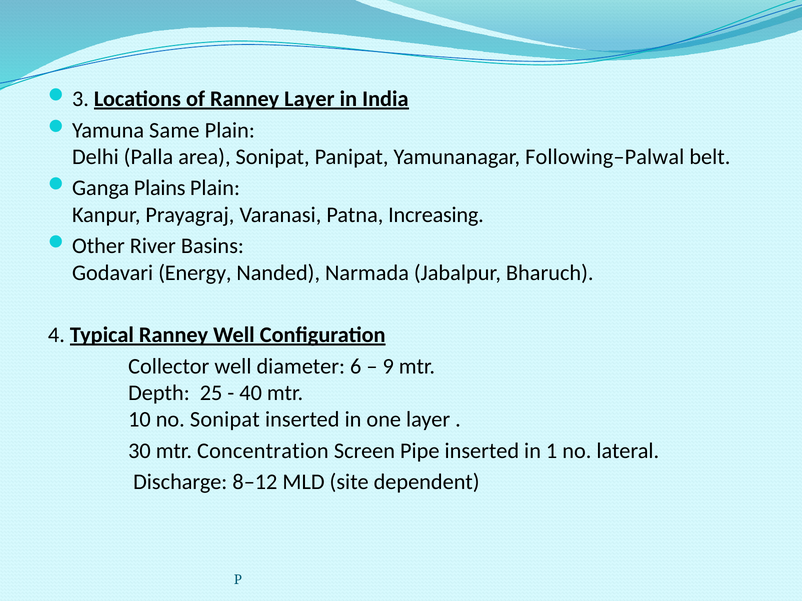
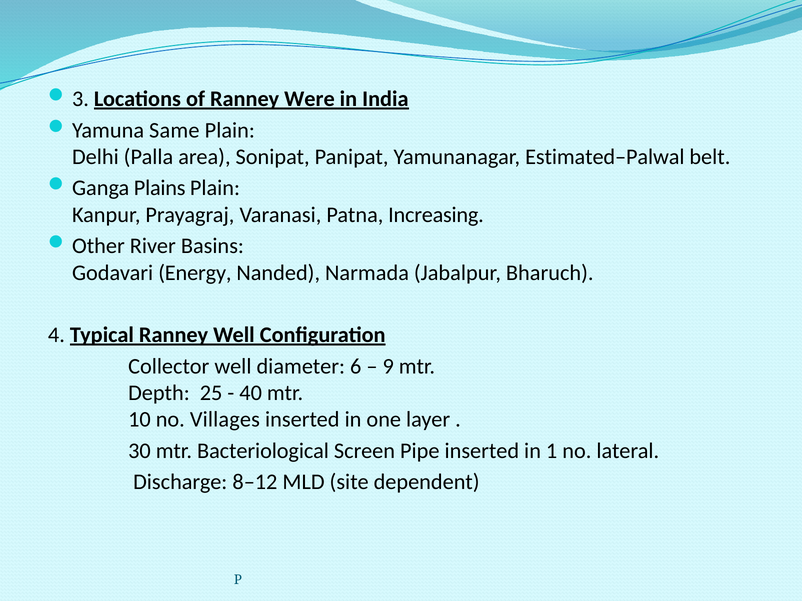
Ranney Layer: Layer -> Were
Following–Palwal: Following–Palwal -> Estimated–Palwal
no Sonipat: Sonipat -> Villages
Concentration: Concentration -> Bacteriological
